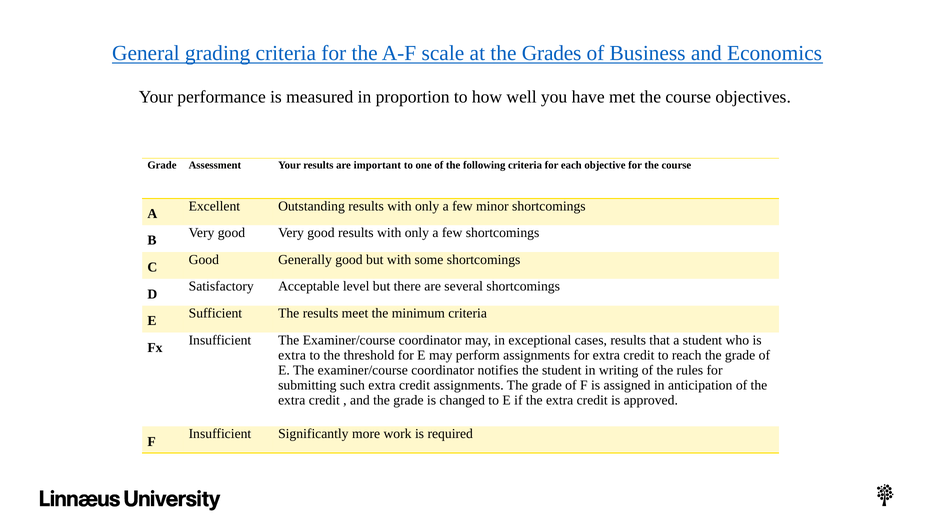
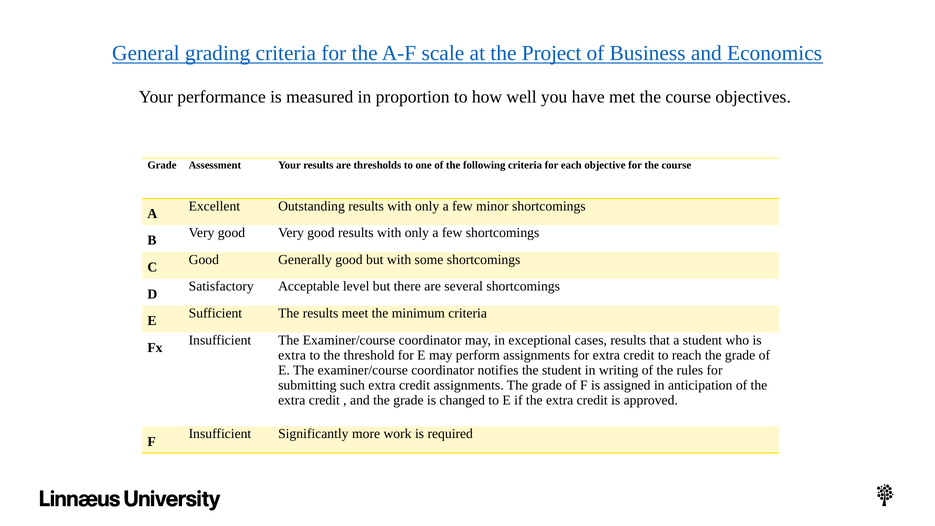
Grades: Grades -> Project
important: important -> thresholds
